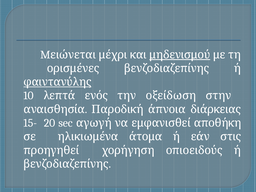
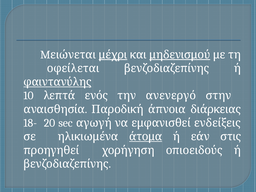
μέχρι underline: none -> present
ορισμένες: ορισμένες -> οφείλεται
οξείδωση: οξείδωση -> ανενεργό
15-: 15- -> 18-
αποθήκη: αποθήκη -> ενδείξεις
άτομα underline: none -> present
